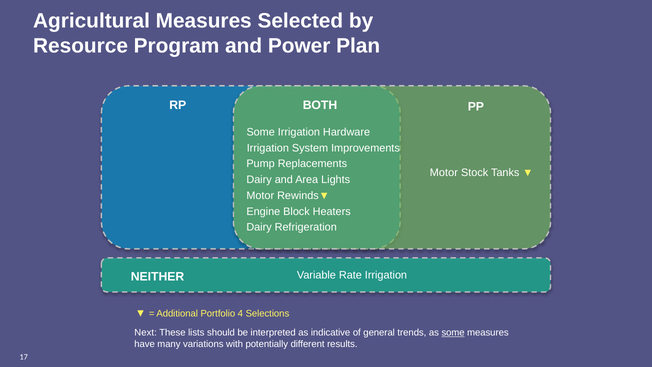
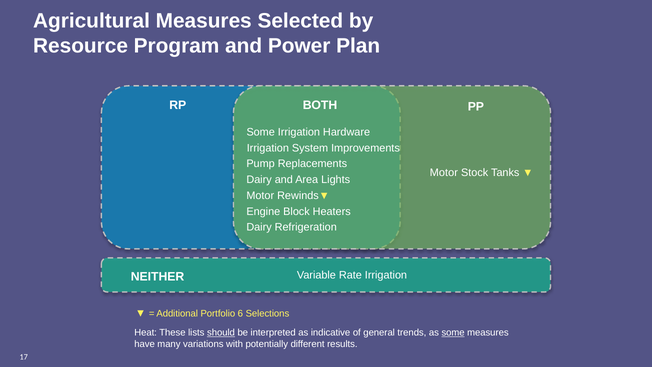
4: 4 -> 6
Next: Next -> Heat
should underline: none -> present
